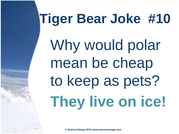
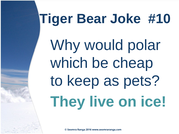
mean: mean -> which
